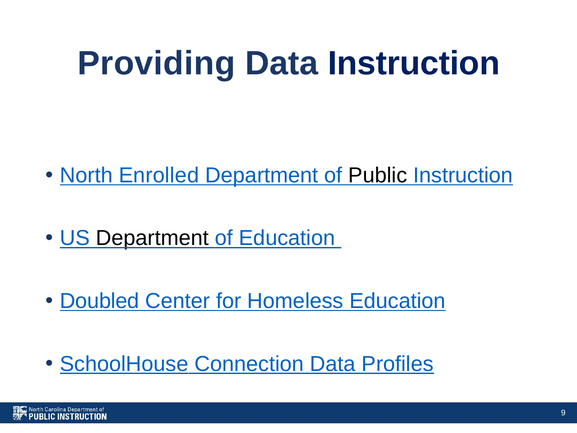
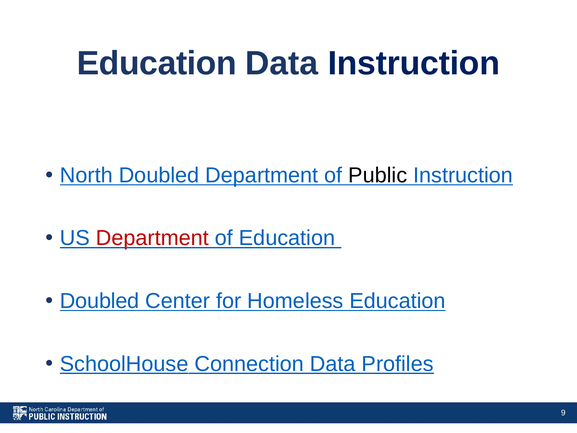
Providing at (156, 63): Providing -> Education
North Enrolled: Enrolled -> Doubled
Department at (152, 238) colour: black -> red
